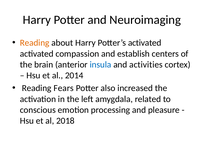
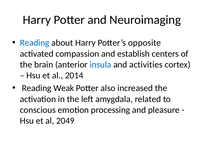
Reading at (35, 43) colour: orange -> blue
Potter’s activated: activated -> opposite
Fears: Fears -> Weak
2018: 2018 -> 2049
